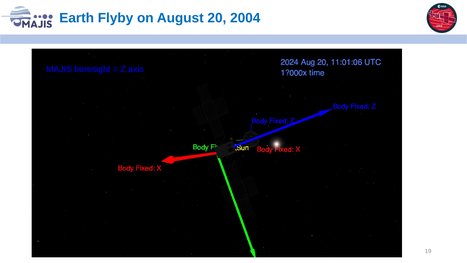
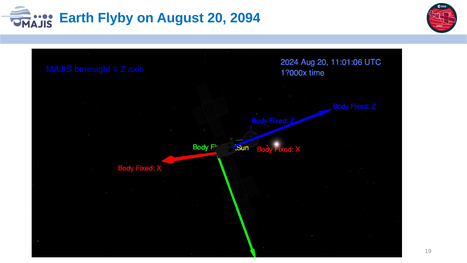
2004: 2004 -> 2094
